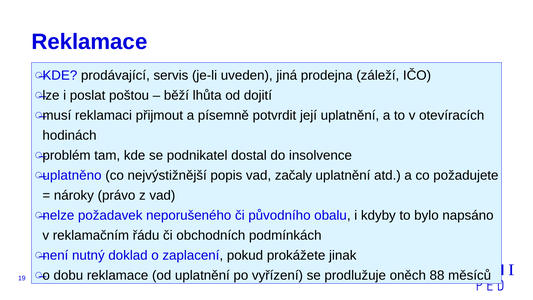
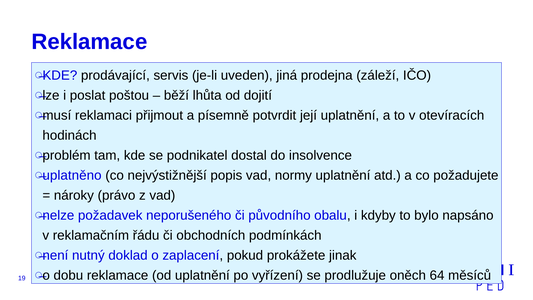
začaly: začaly -> normy
88: 88 -> 64
